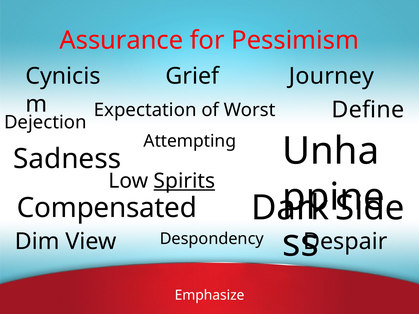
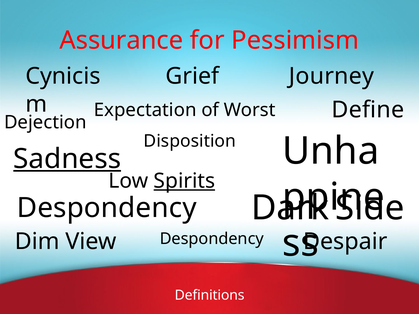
Attempting: Attempting -> Disposition
Sadness underline: none -> present
Compensated at (107, 208): Compensated -> Despondency
Emphasize: Emphasize -> Definitions
